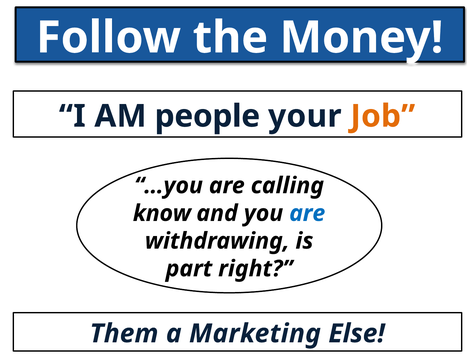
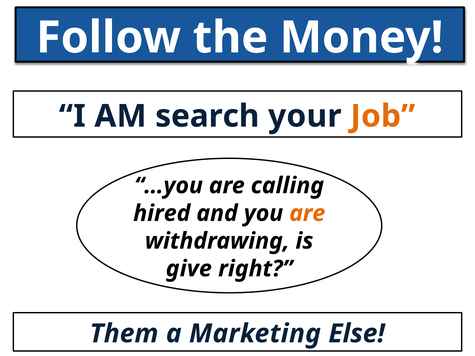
people: people -> search
know: know -> hired
are at (307, 213) colour: blue -> orange
part: part -> give
